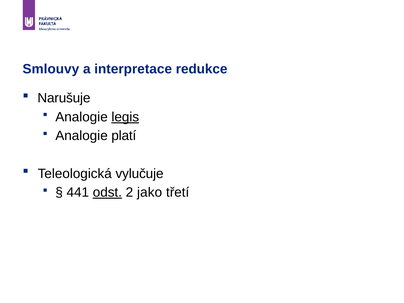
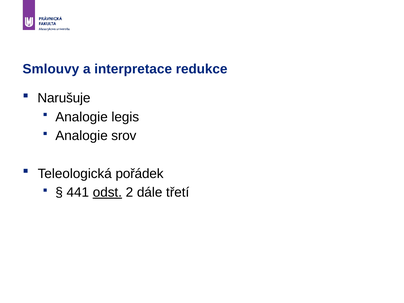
legis underline: present -> none
platí: platí -> srov
vylučuje: vylučuje -> pořádek
jako: jako -> dále
